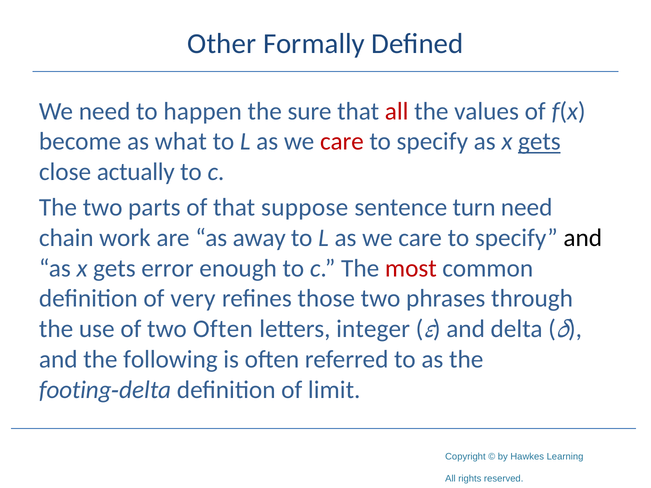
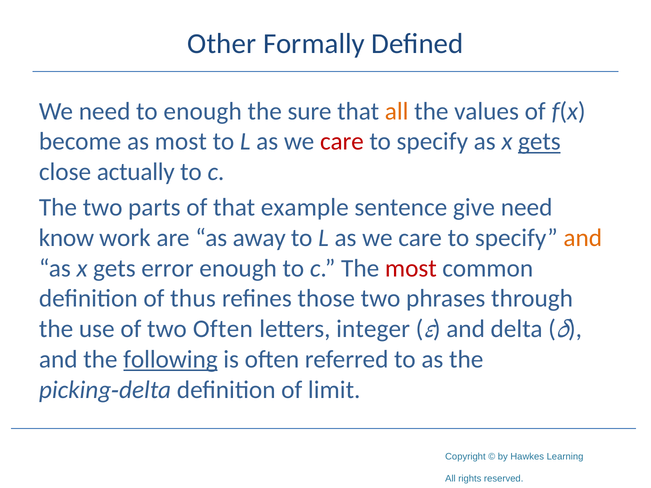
to happen: happen -> enough
all at (397, 111) colour: red -> orange
as what: what -> most
suppose: suppose -> example
turn: turn -> give
chain: chain -> know
and at (583, 238) colour: black -> orange
very: very -> thus
following underline: none -> present
footing: footing -> picking
